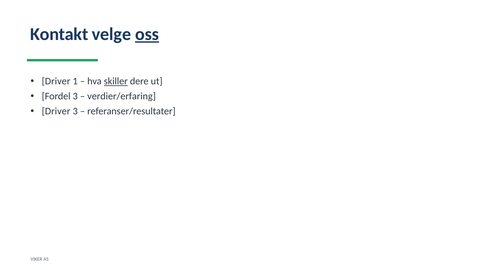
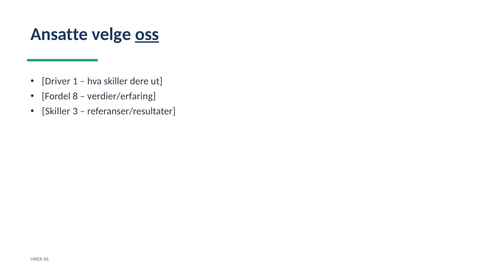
Kontakt: Kontakt -> Ansatte
skiller at (116, 81) underline: present -> none
Fordel 3: 3 -> 8
Driver at (56, 111): Driver -> Skiller
